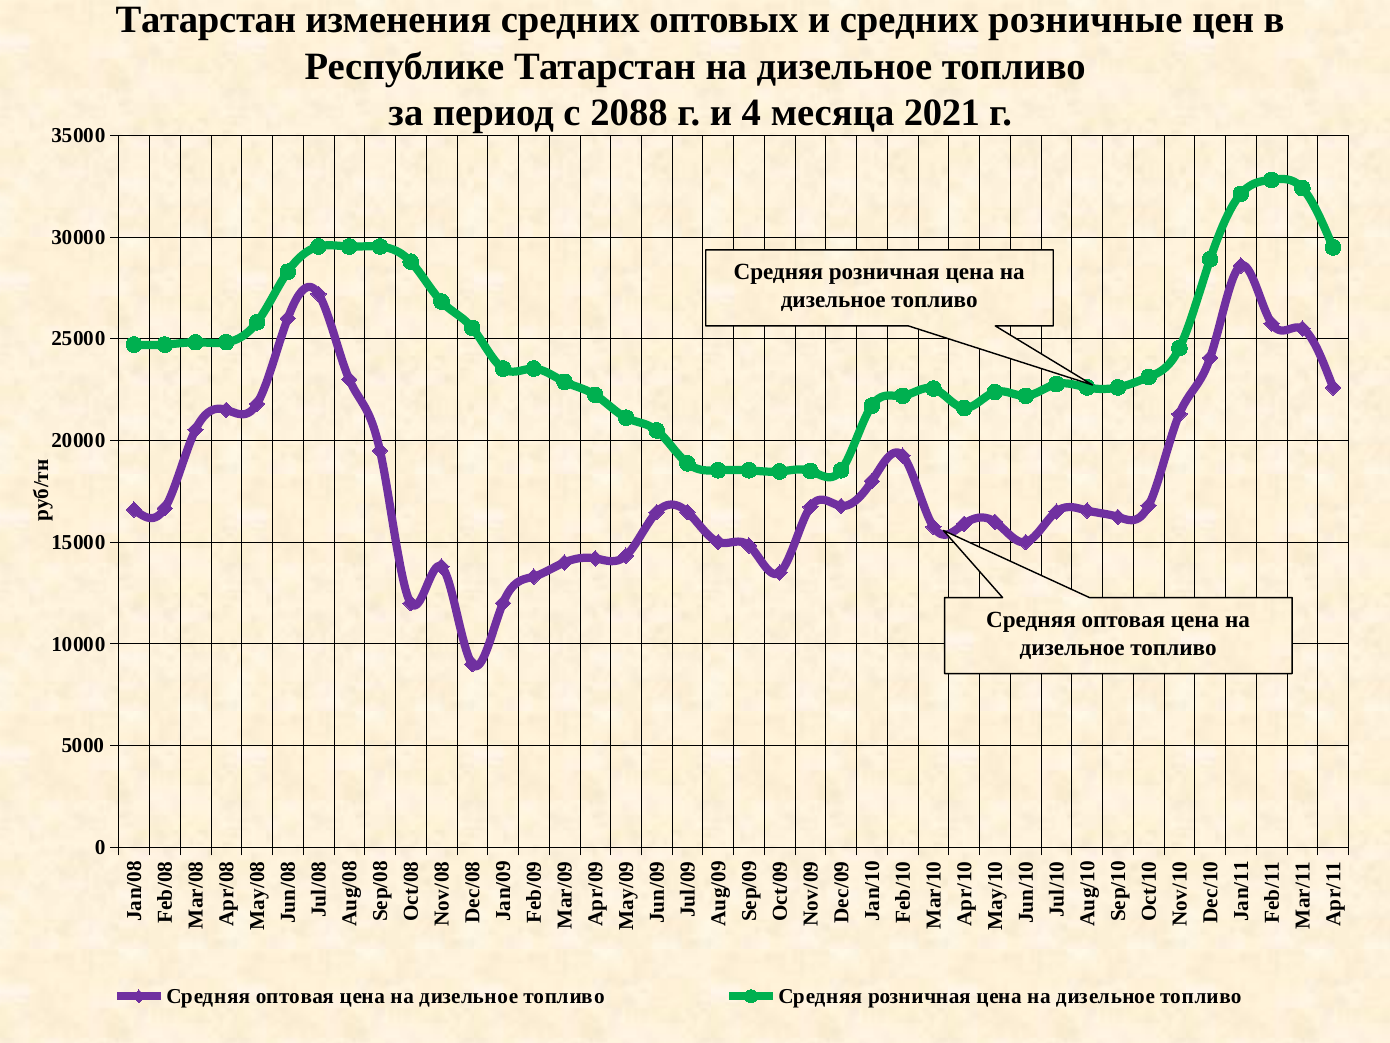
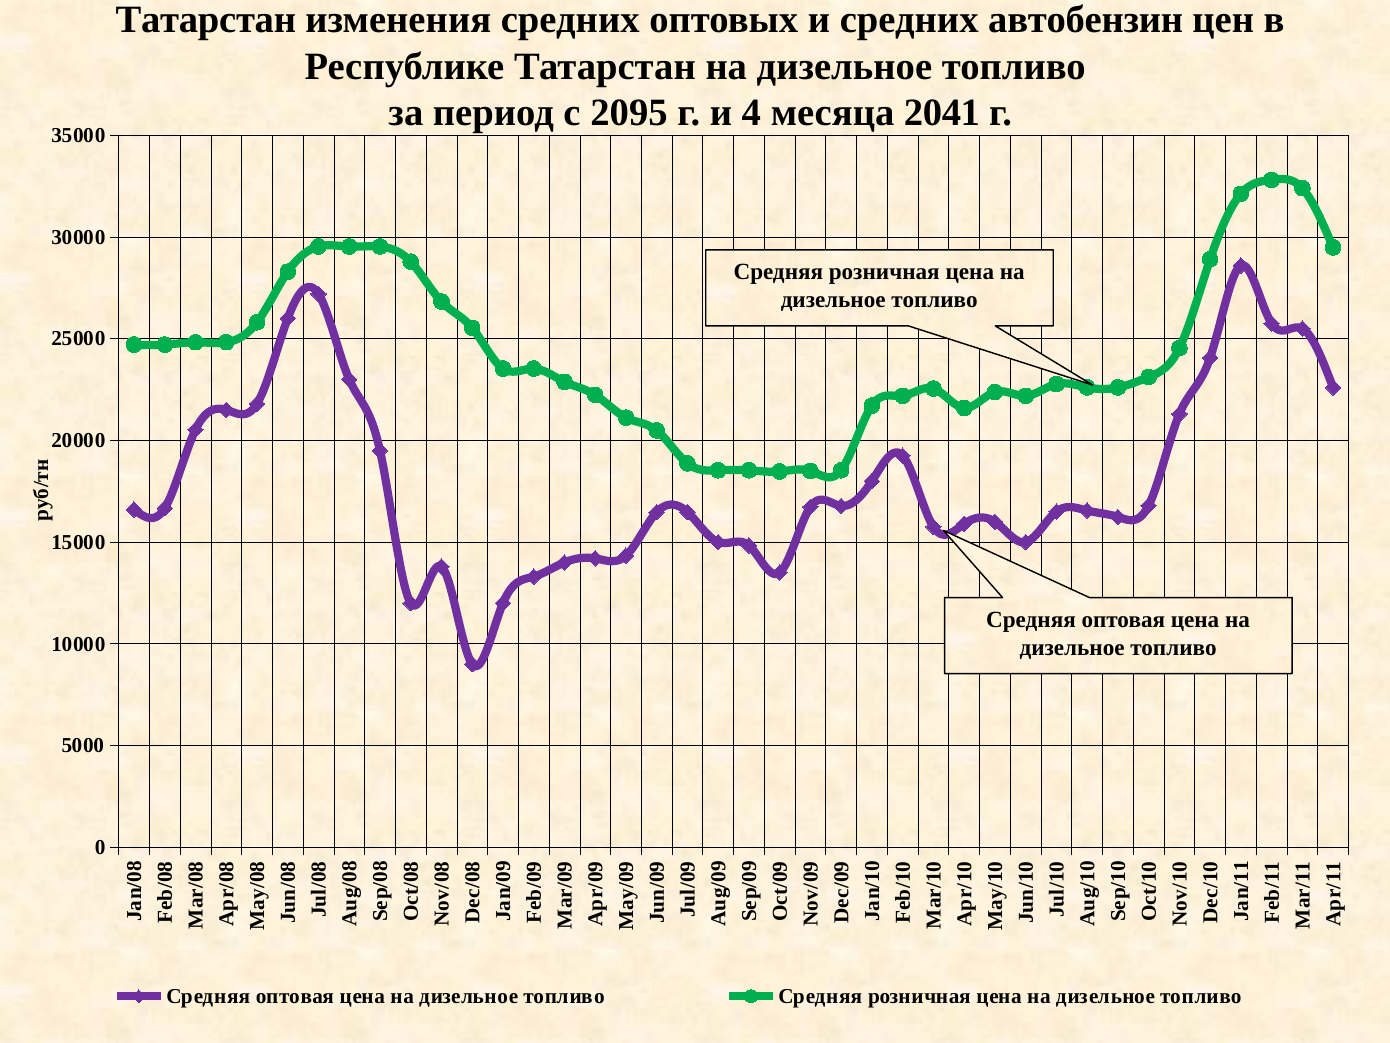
розничные: розничные -> автобензин
2088: 2088 -> 2095
2021: 2021 -> 2041
